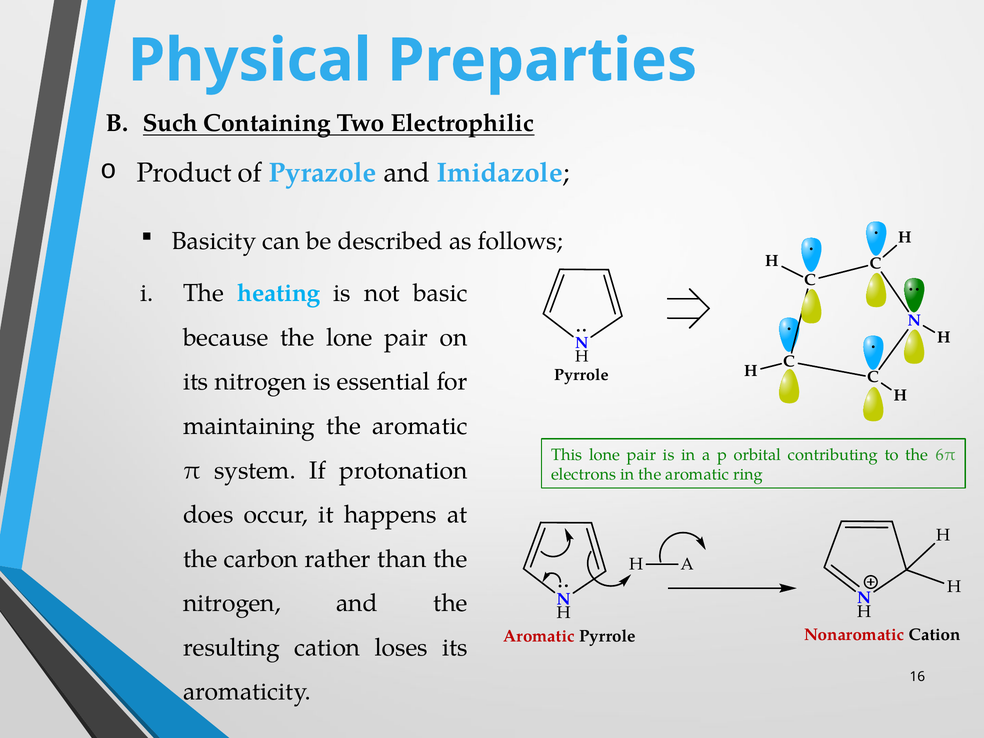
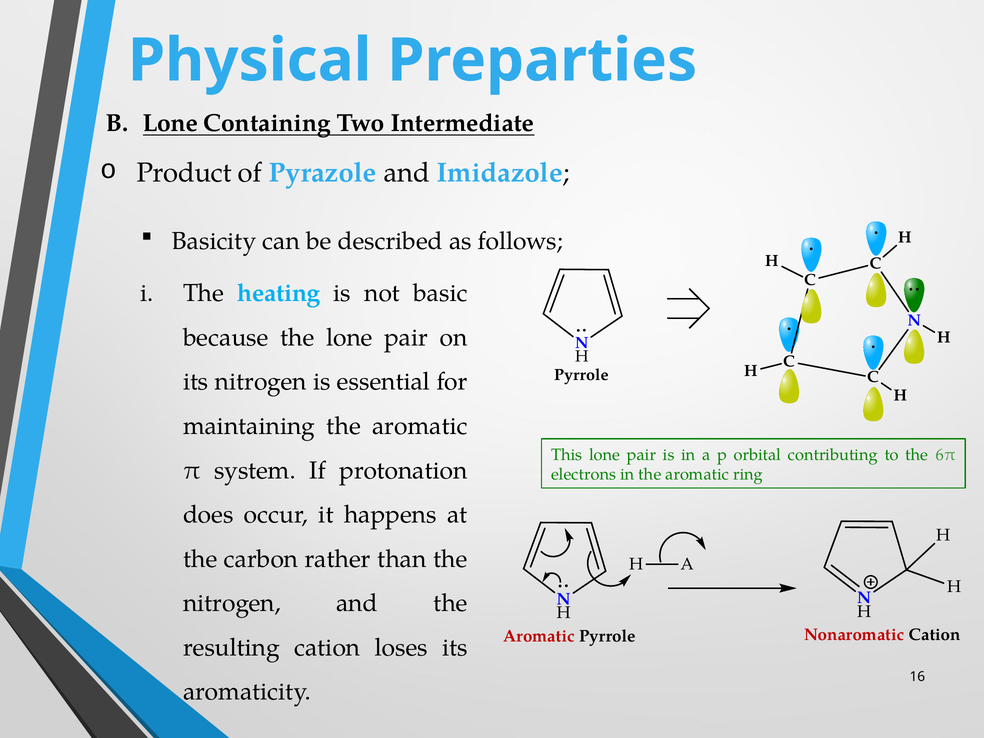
Such at (170, 123): Such -> Lone
Electrophilic: Electrophilic -> Intermediate
